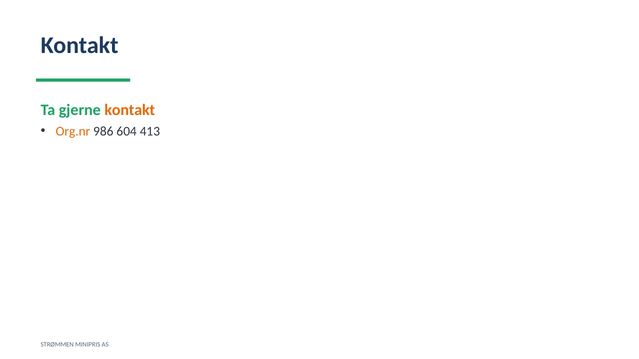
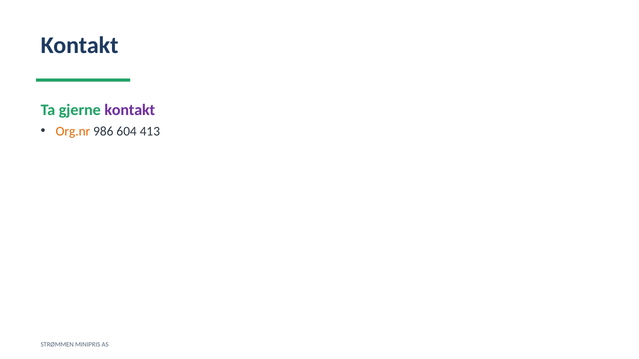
kontakt at (130, 110) colour: orange -> purple
